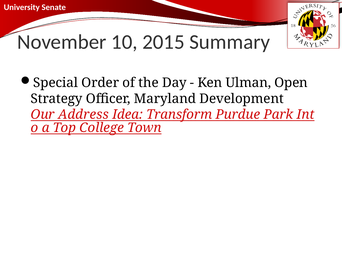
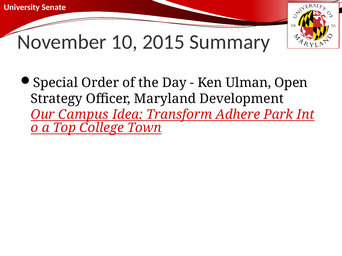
Address: Address -> Campus
Purdue: Purdue -> Adhere
